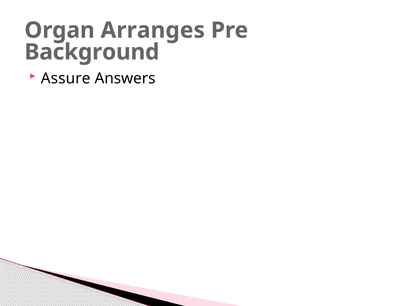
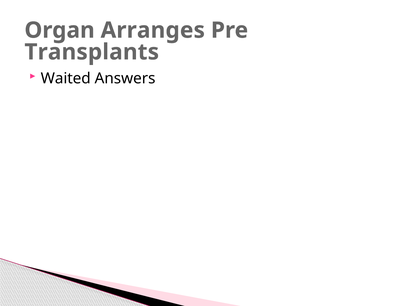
Background: Background -> Transplants
Assure: Assure -> Waited
